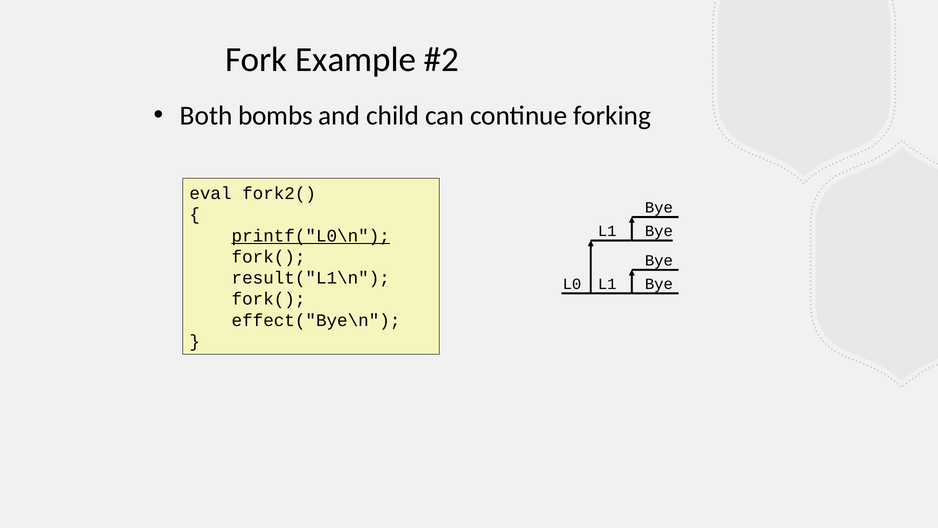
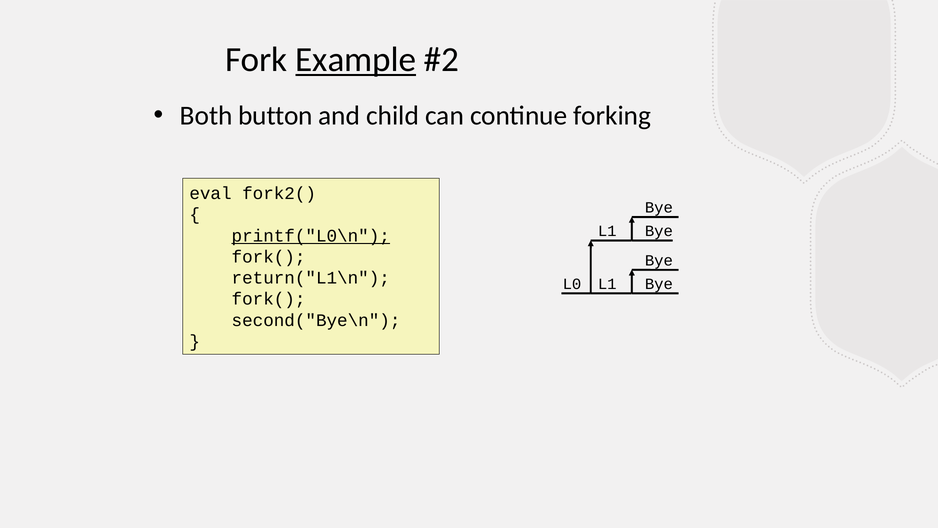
Example underline: none -> present
bombs: bombs -> button
result("L1\n: result("L1\n -> return("L1\n
effect("Bye\n: effect("Bye\n -> second("Bye\n
